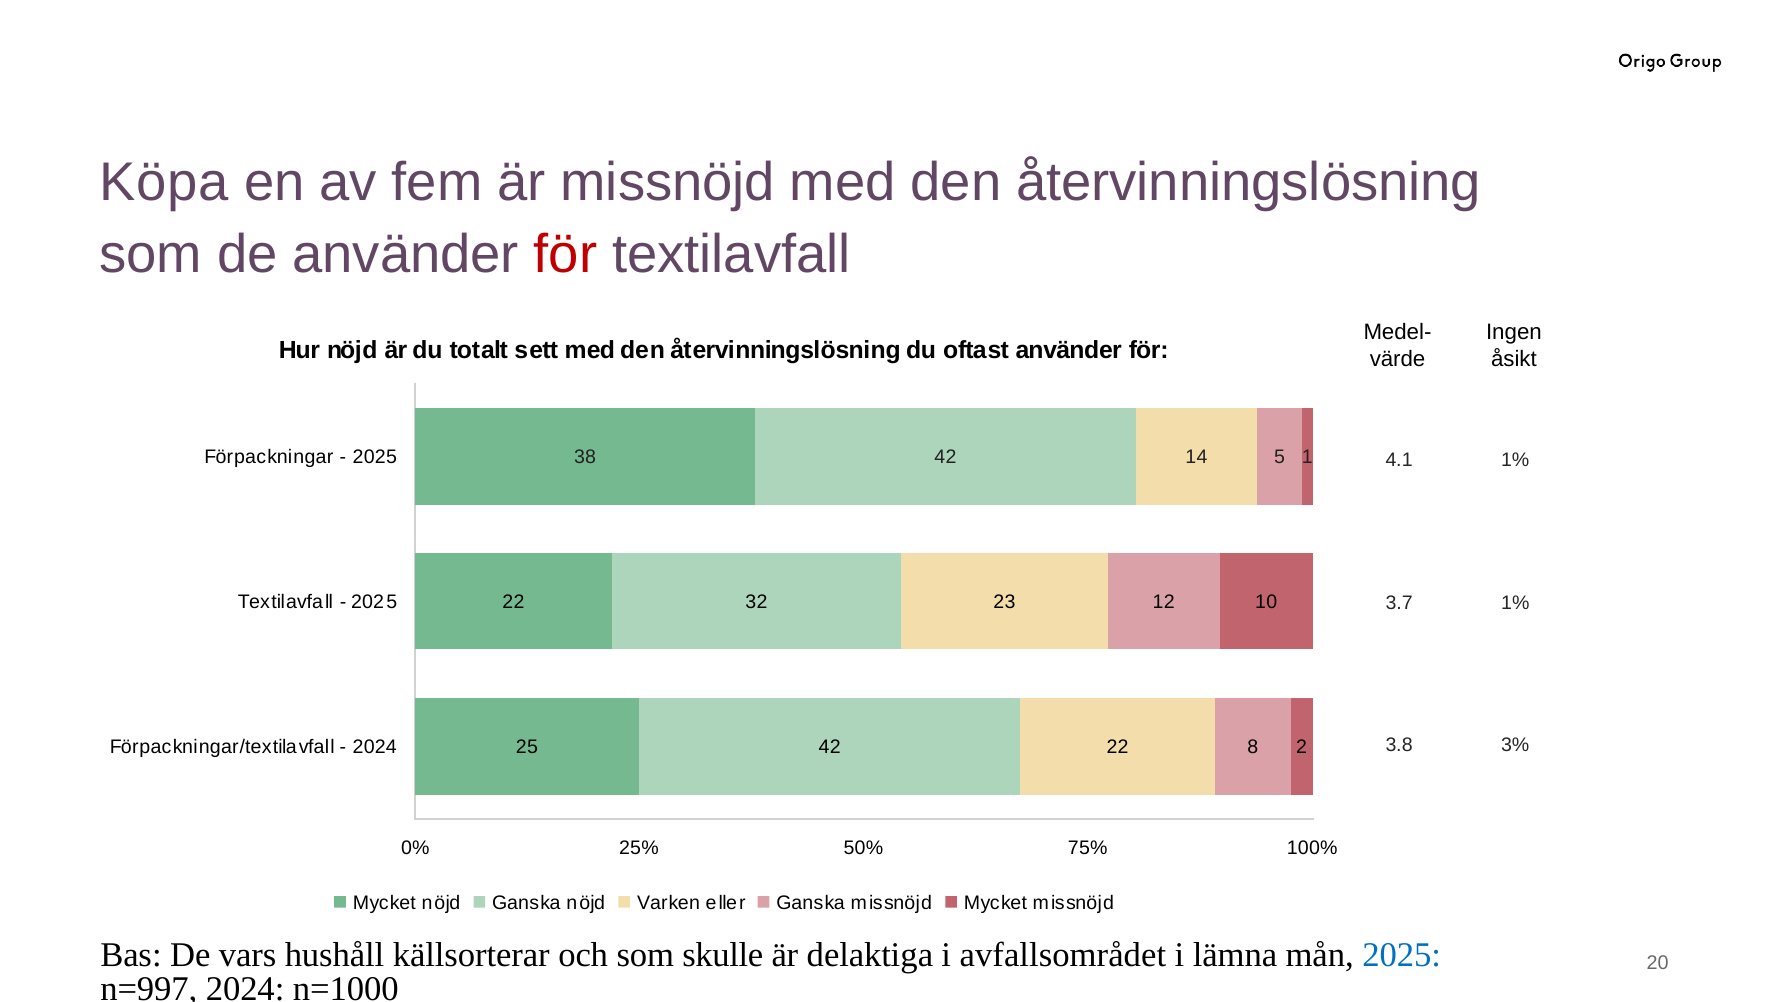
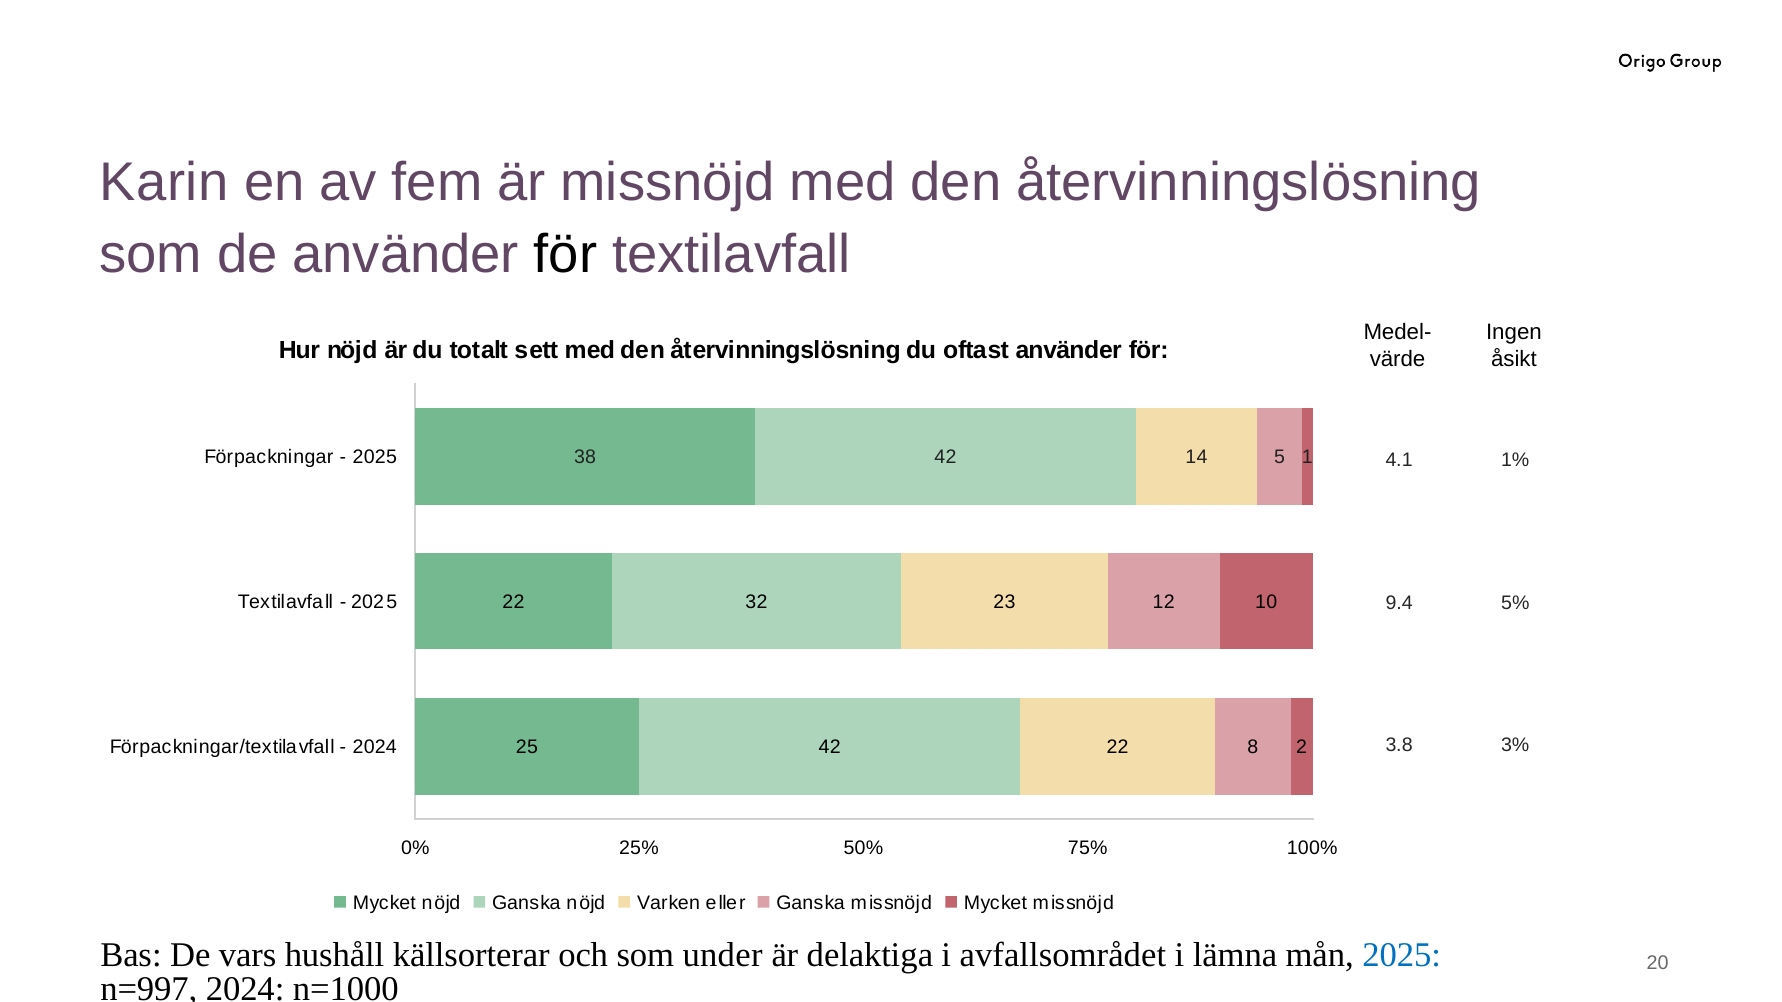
Köpa: Köpa -> Karin
för at (566, 255) colour: red -> black
3.7: 3.7 -> 9.4
1% at (1515, 603): 1% -> 5%
skulle: skulle -> under
